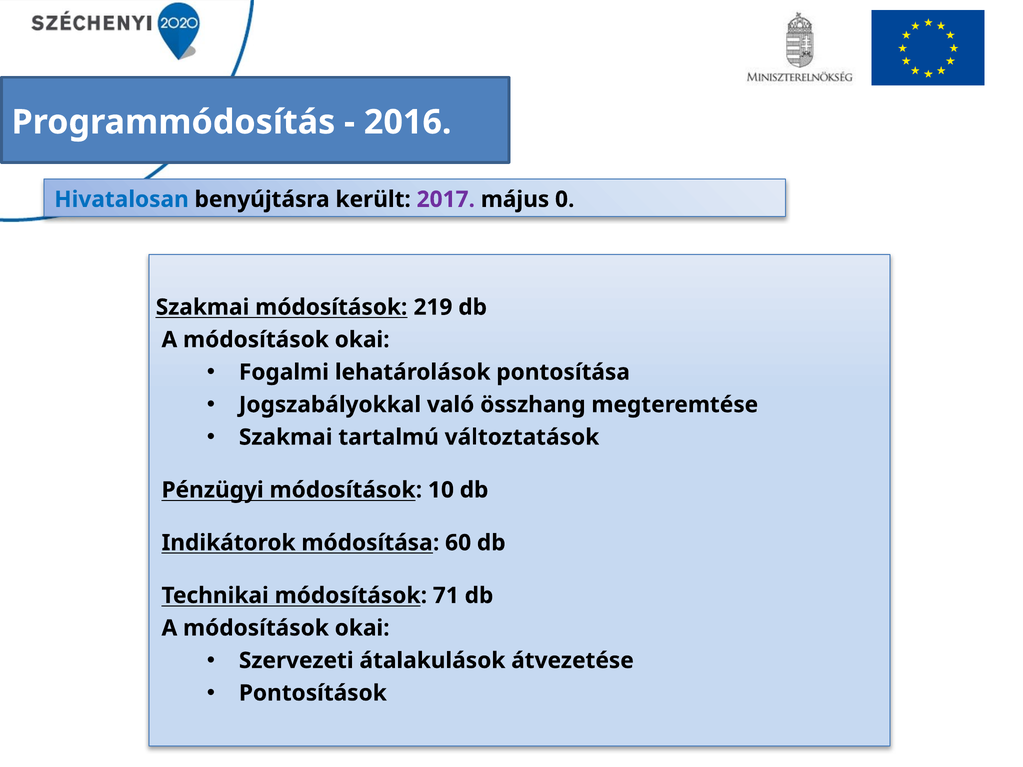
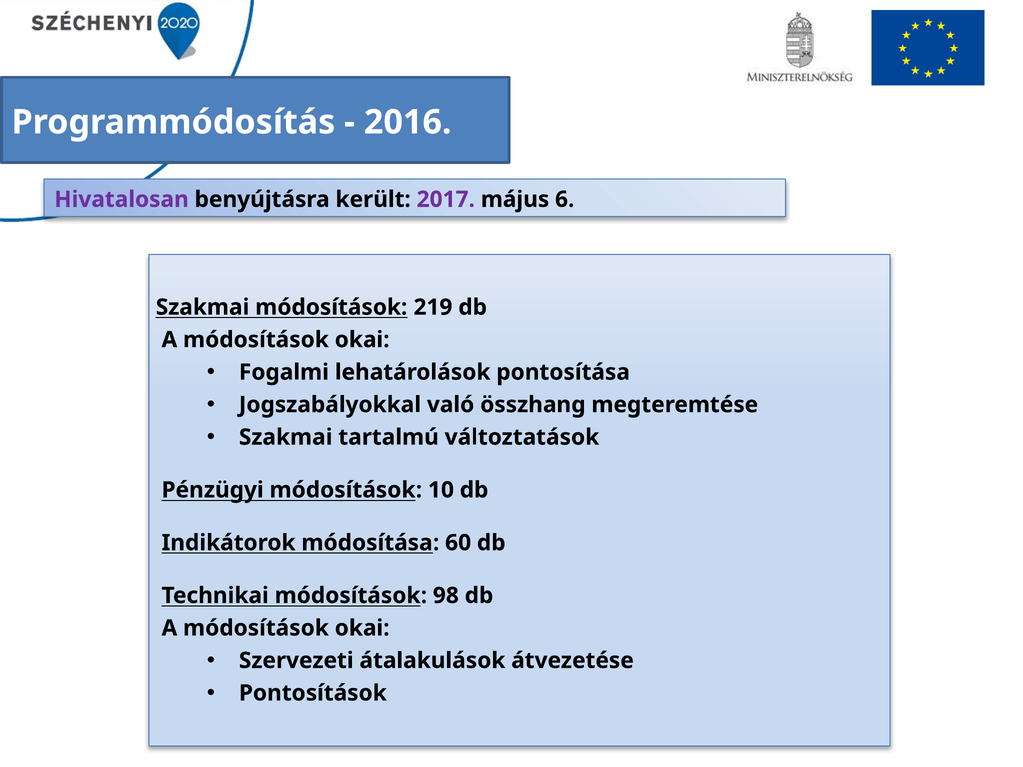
Hivatalosan colour: blue -> purple
0: 0 -> 6
71: 71 -> 98
